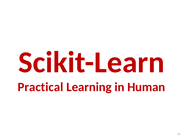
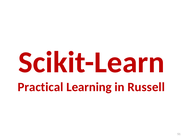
Human: Human -> Russell
